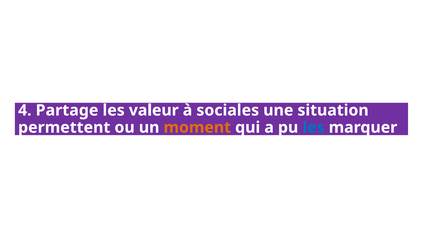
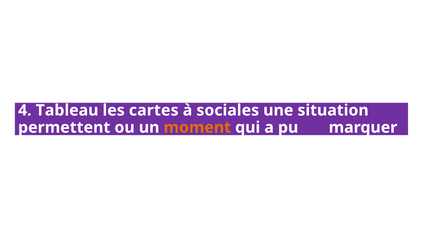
Partage: Partage -> Tableau
valeur: valeur -> cartes
les at (314, 127) colour: blue -> purple
